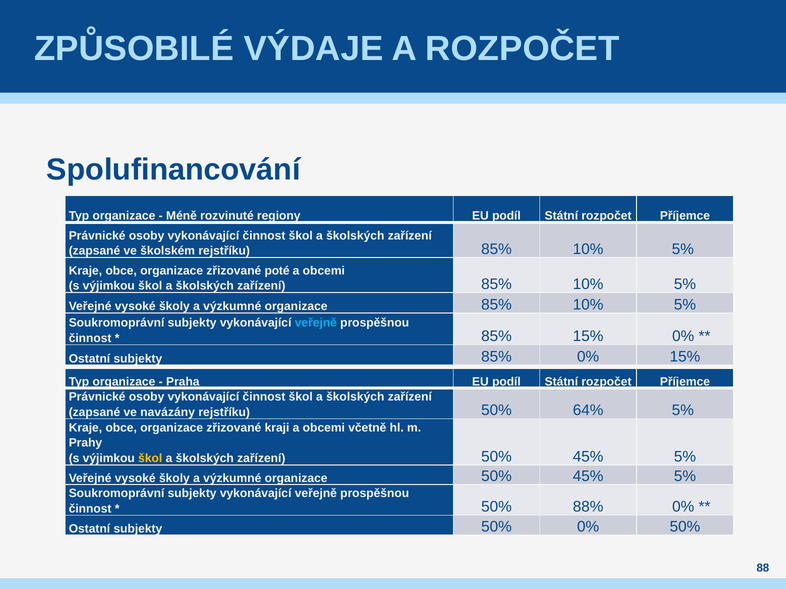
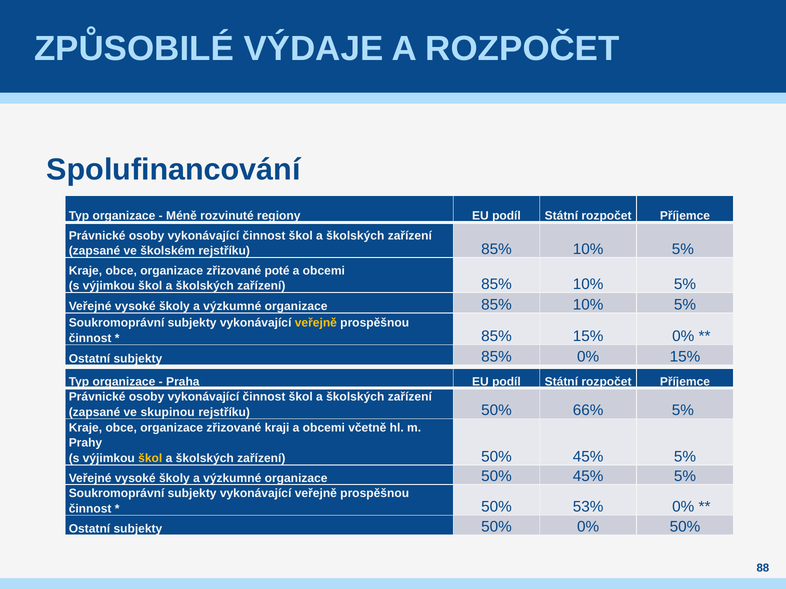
veřejně at (316, 323) colour: light blue -> yellow
navázány: navázány -> skupinou
64%: 64% -> 66%
88%: 88% -> 53%
